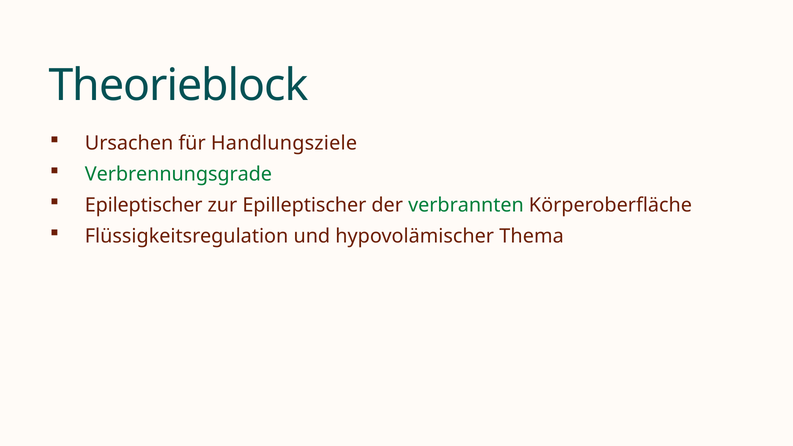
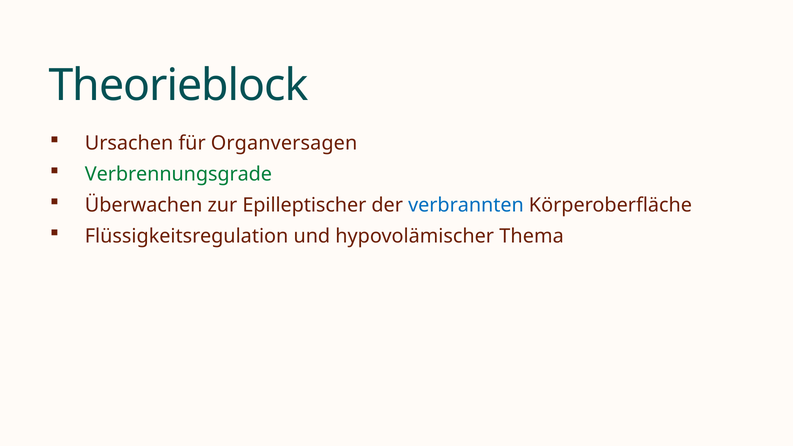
Handlungsziele: Handlungsziele -> Organversagen
Epileptischer: Epileptischer -> Überwachen
verbrannten colour: green -> blue
